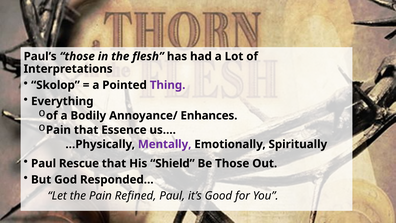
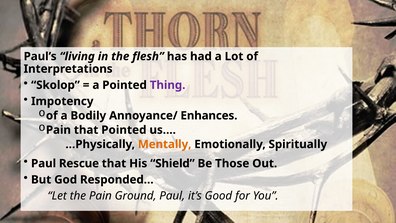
Paul’s those: those -> living
Everything: Everything -> Impotency
that Essence: Essence -> Pointed
Mentally colour: purple -> orange
Refined: Refined -> Ground
